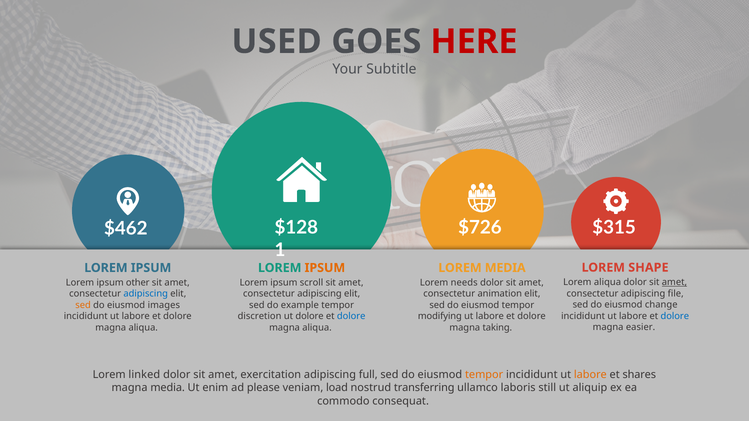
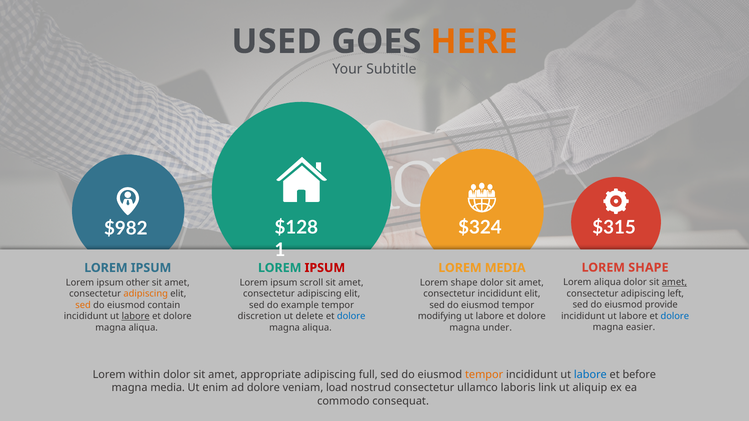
HERE colour: red -> orange
$726: $726 -> $324
$462: $462 -> $982
IPSUM at (325, 268) colour: orange -> red
needs at (464, 283): needs -> shape
file: file -> left
adipiscing at (146, 294) colour: blue -> orange
consectetur animation: animation -> incididunt
change: change -> provide
images: images -> contain
labore at (136, 317) underline: none -> present
ut dolore: dolore -> delete
taking: taking -> under
linked: linked -> within
exercitation: exercitation -> appropriate
labore at (590, 375) colour: orange -> blue
shares: shares -> before
ad please: please -> dolore
nostrud transferring: transferring -> consectetur
still: still -> link
